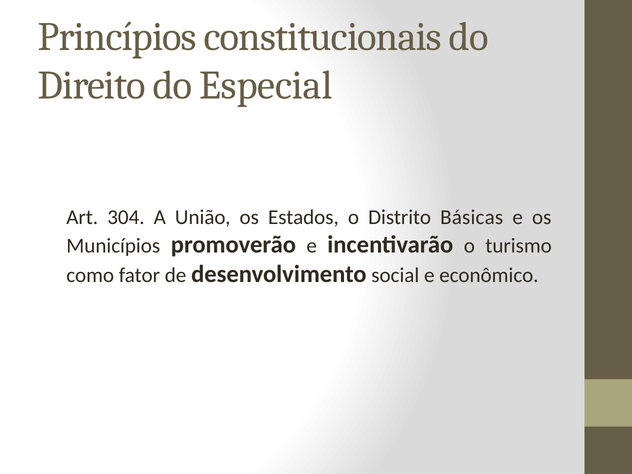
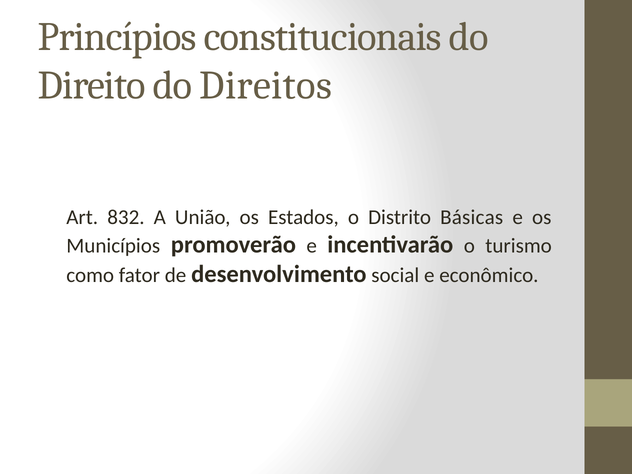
Especial: Especial -> Direitos
304: 304 -> 832
